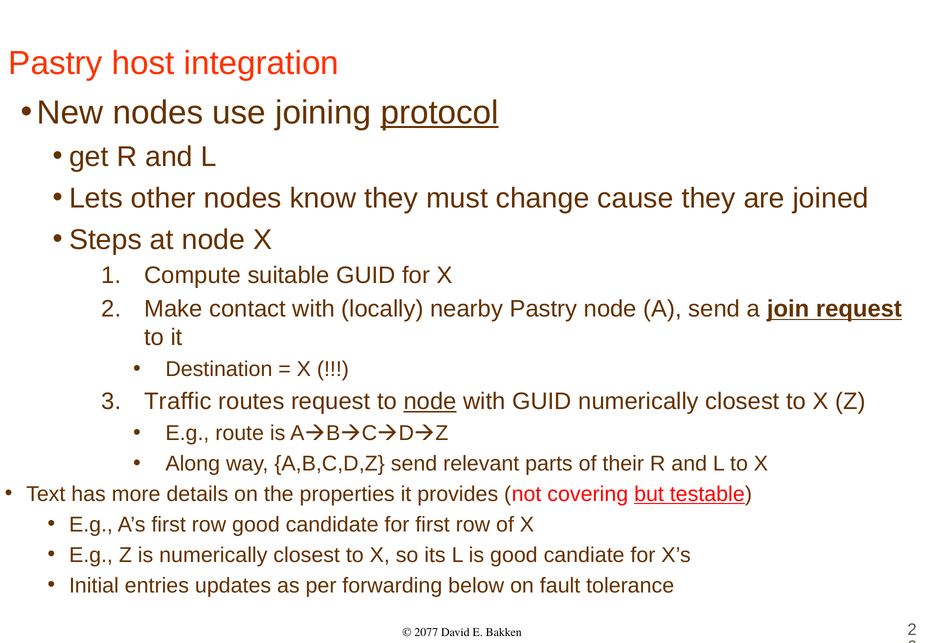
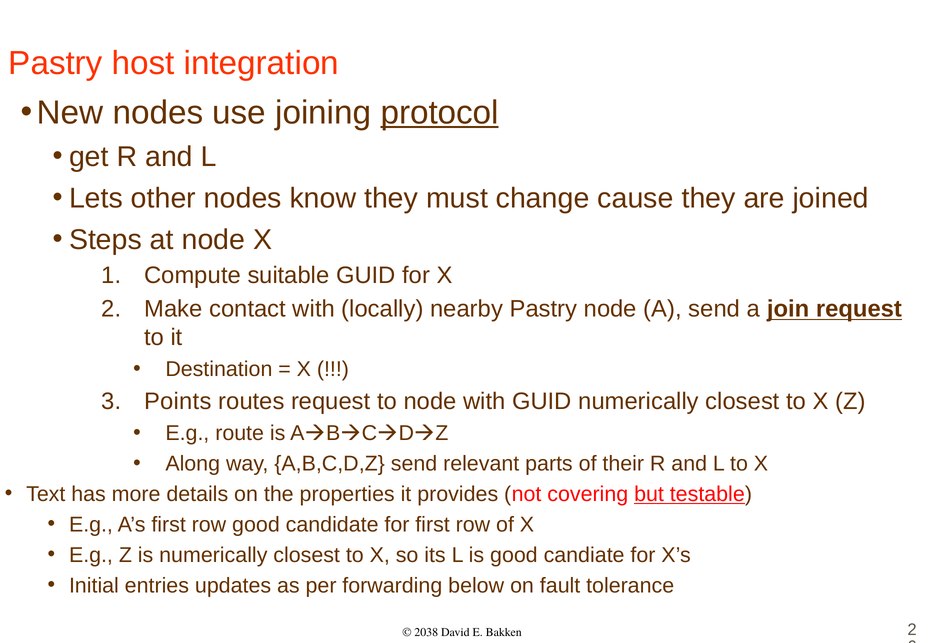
Traffic: Traffic -> Points
node at (430, 401) underline: present -> none
2077: 2077 -> 2038
